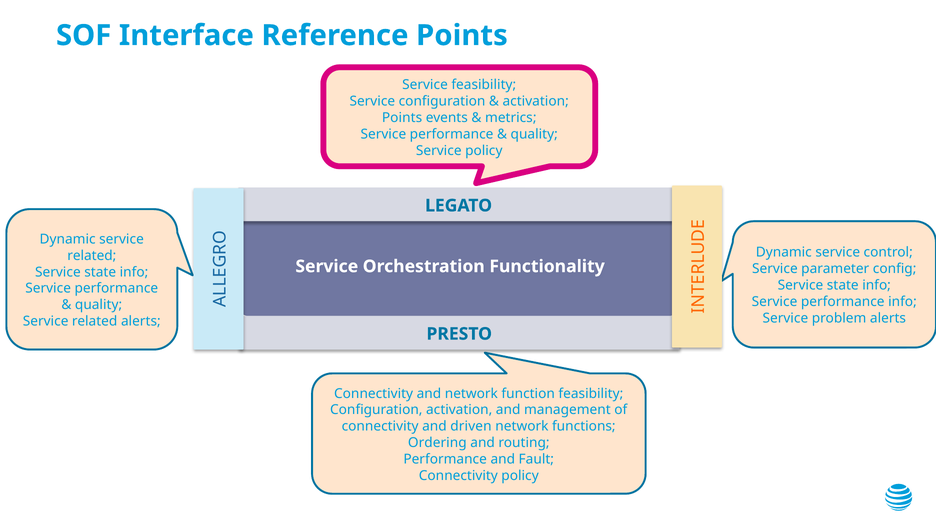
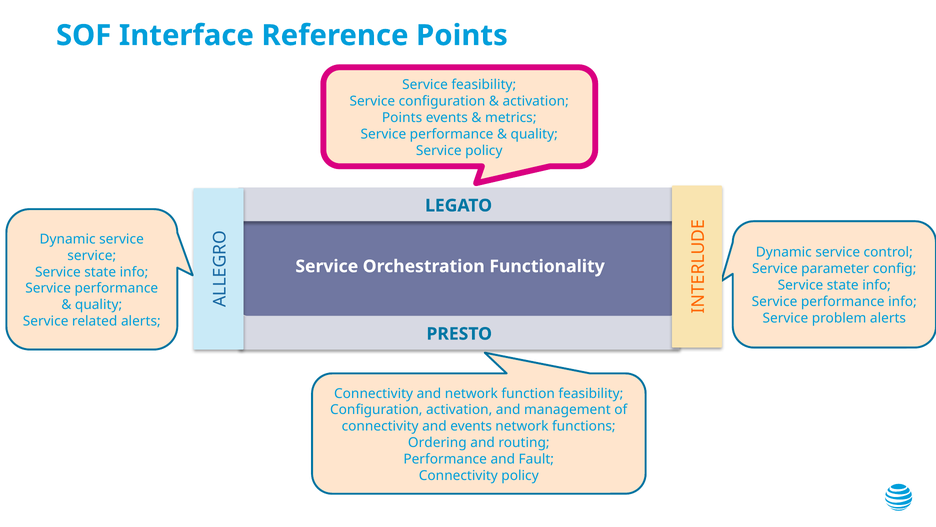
related at (92, 256): related -> service
and driven: driven -> events
